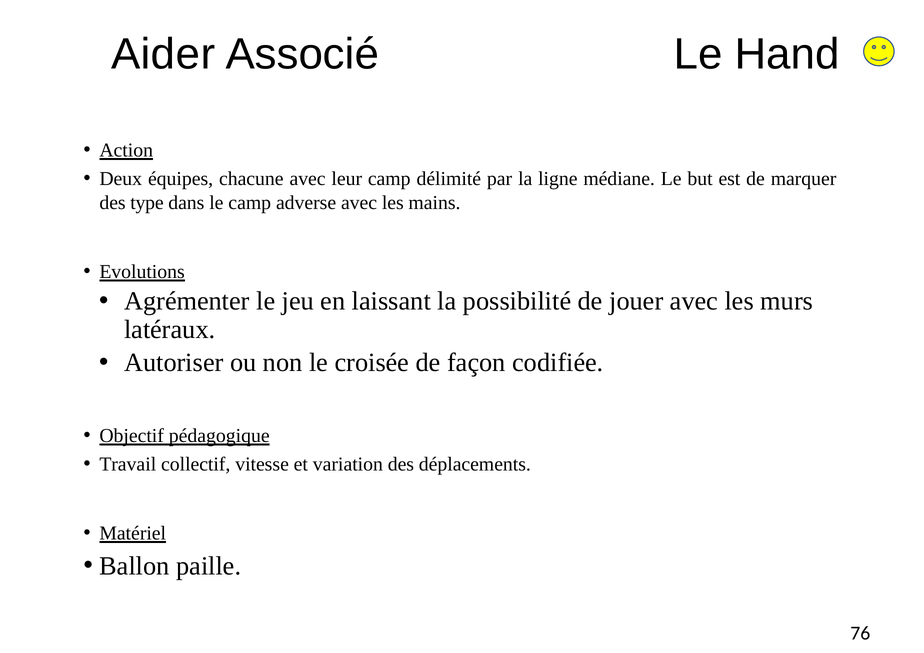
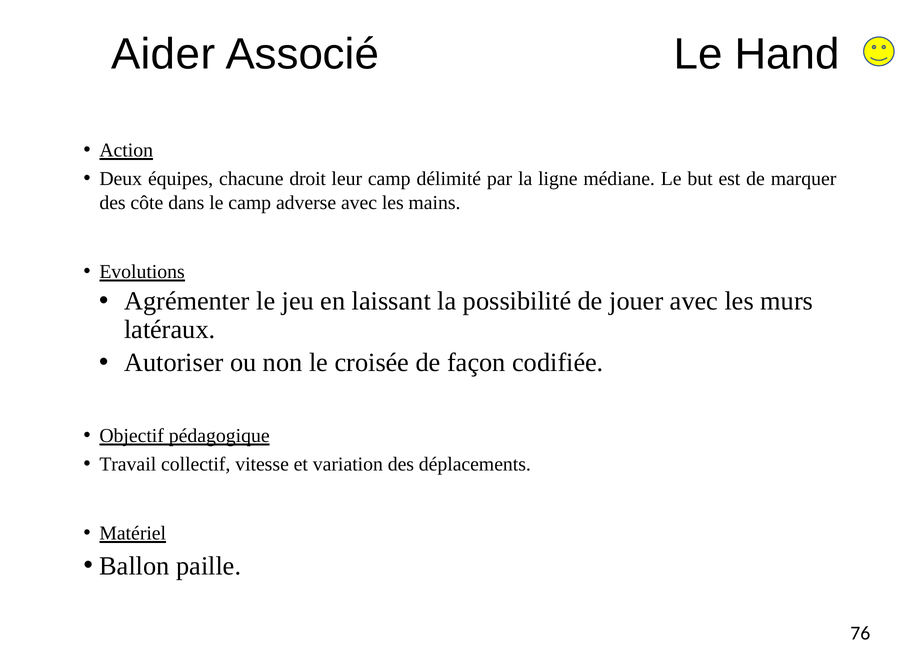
chacune avec: avec -> droit
type: type -> côte
